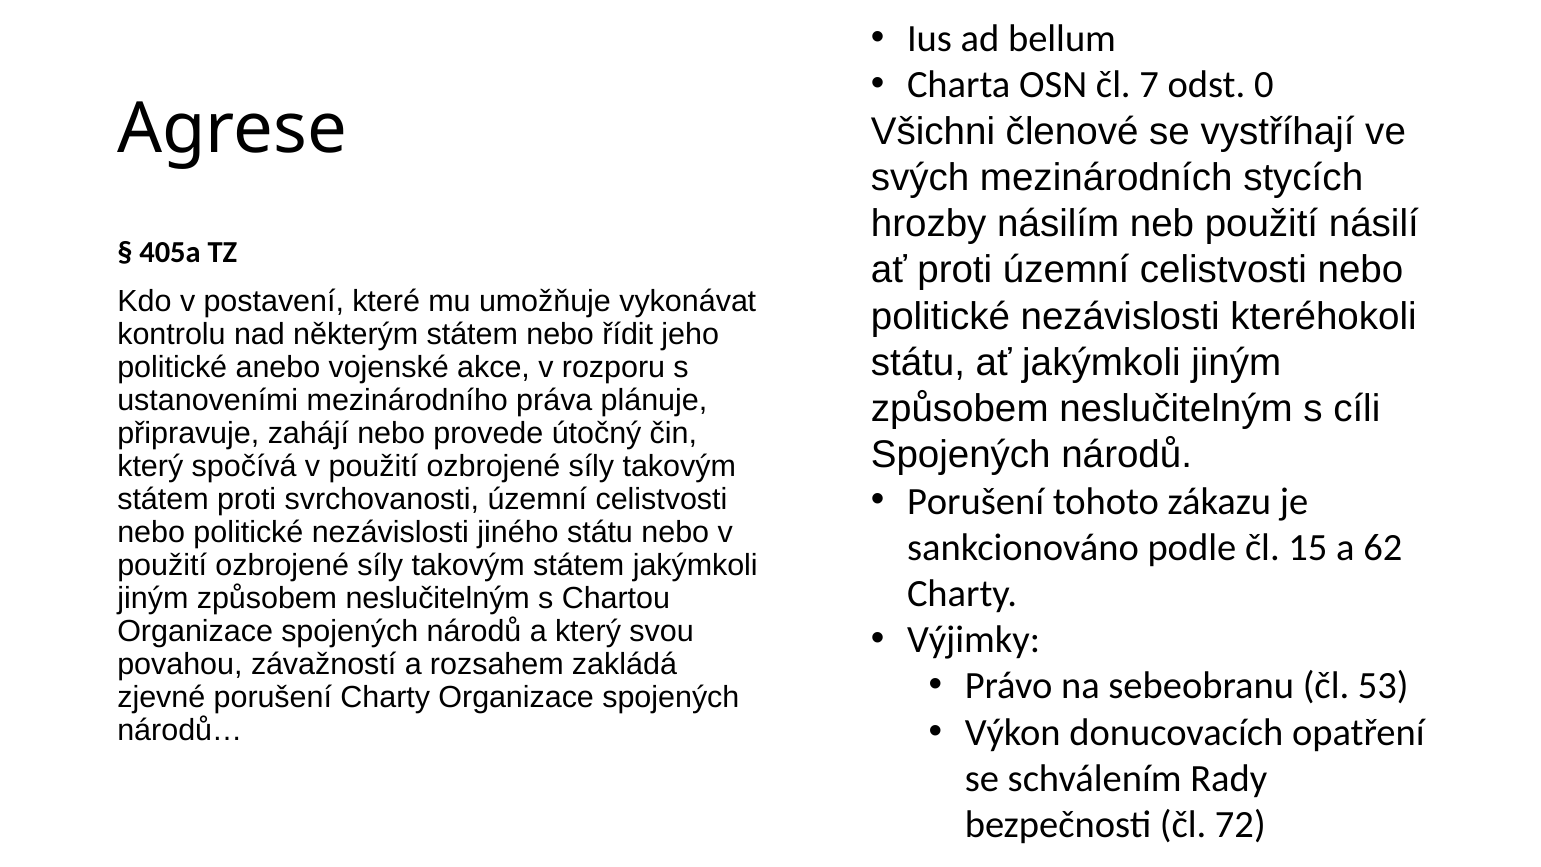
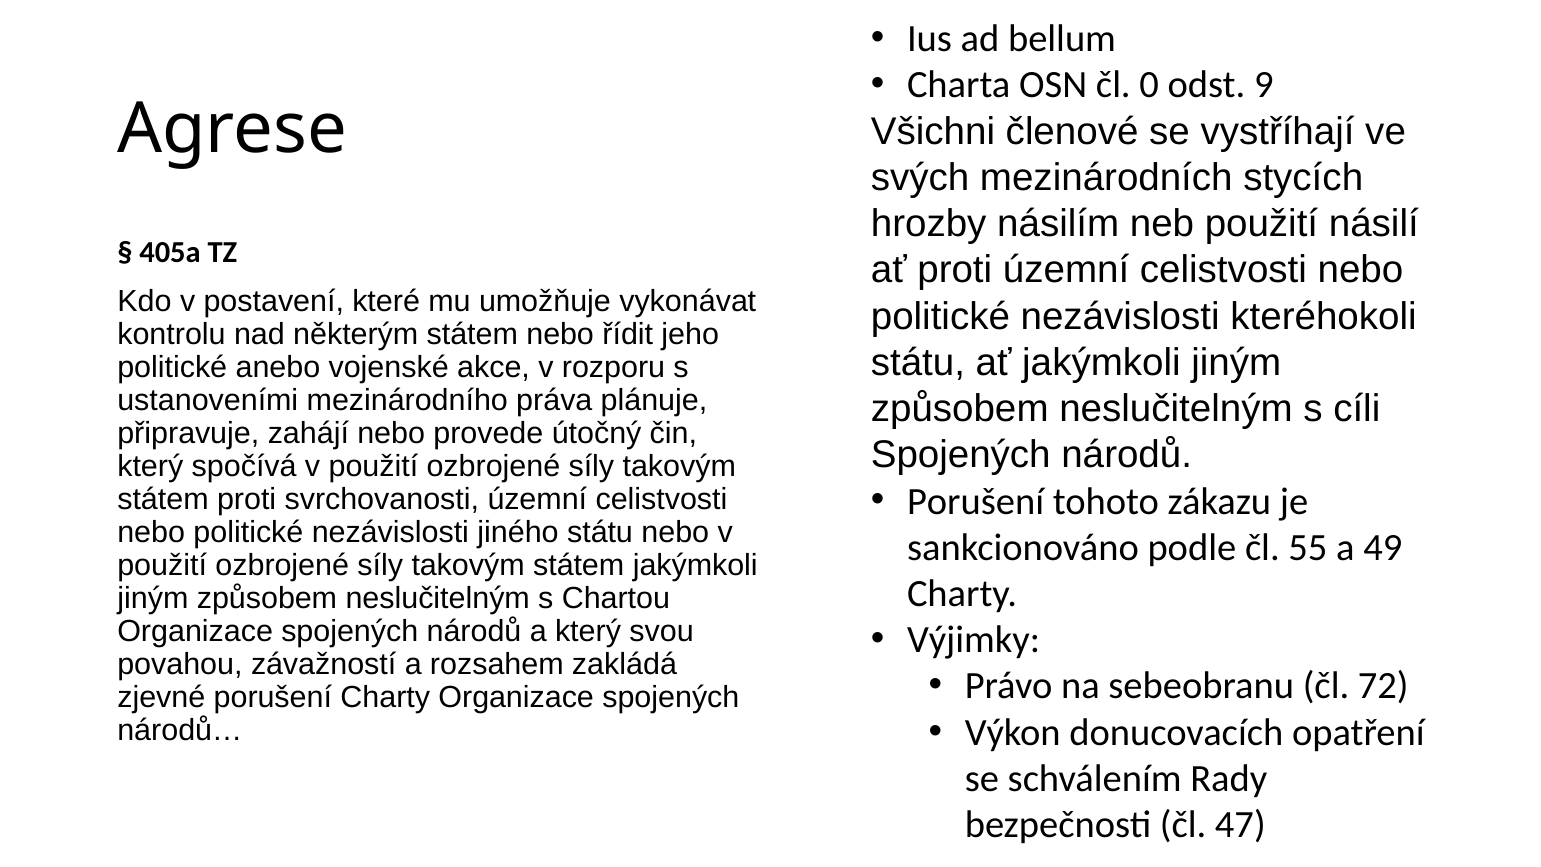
7: 7 -> 0
0: 0 -> 9
15: 15 -> 55
62: 62 -> 49
53: 53 -> 72
72: 72 -> 47
